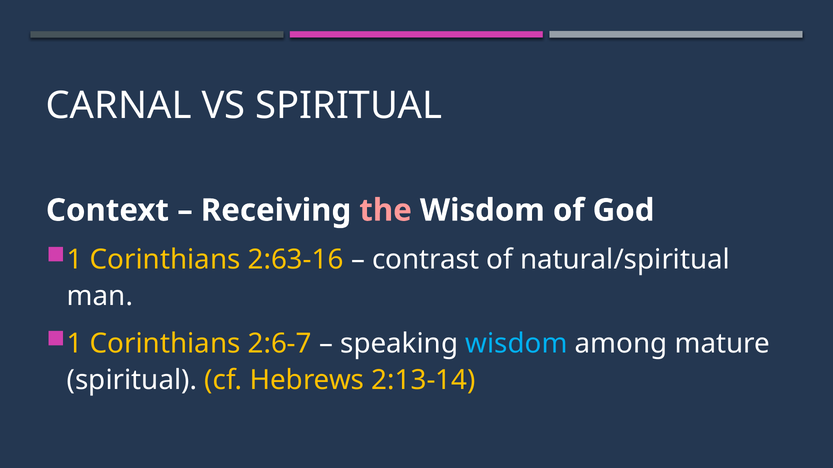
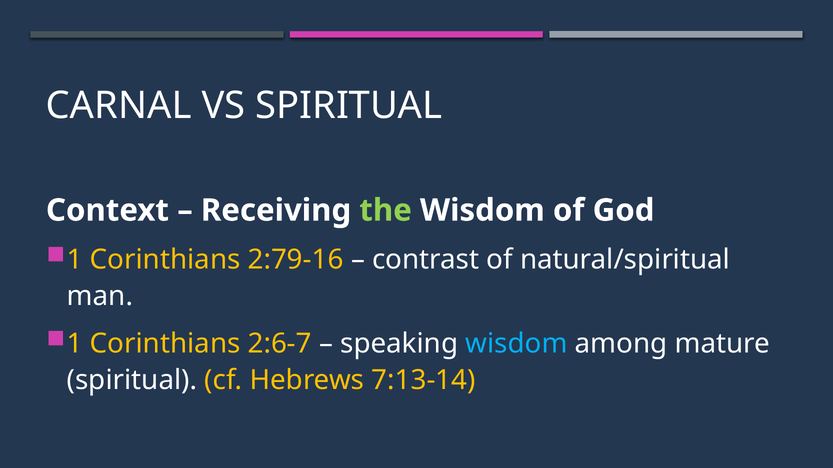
the colour: pink -> light green
2:63-16: 2:63-16 -> 2:79-16
2:13-14: 2:13-14 -> 7:13-14
